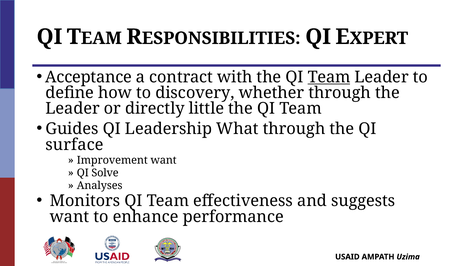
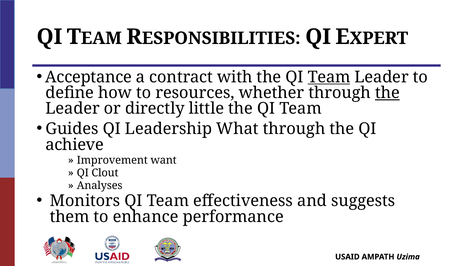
discovery: discovery -> resources
the at (387, 93) underline: none -> present
surface: surface -> achieve
Solve: Solve -> Clout
want at (70, 217): want -> them
